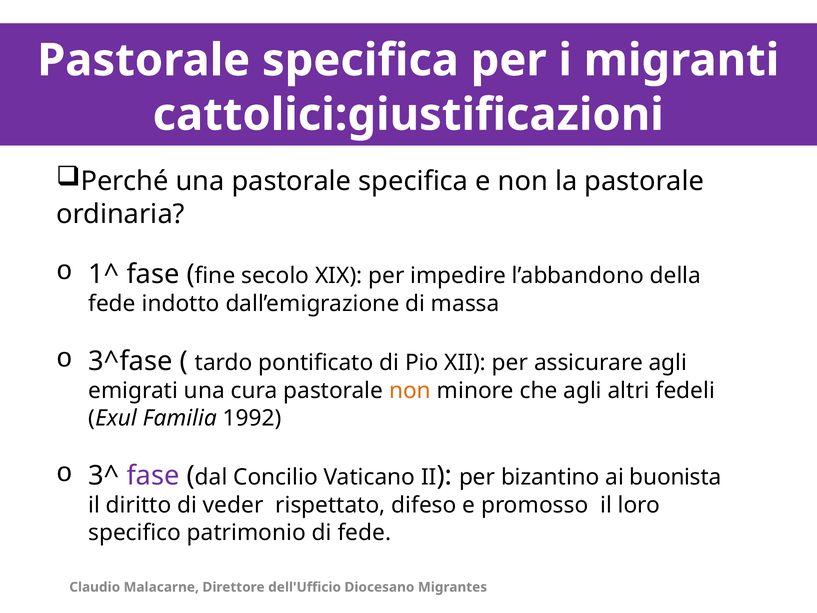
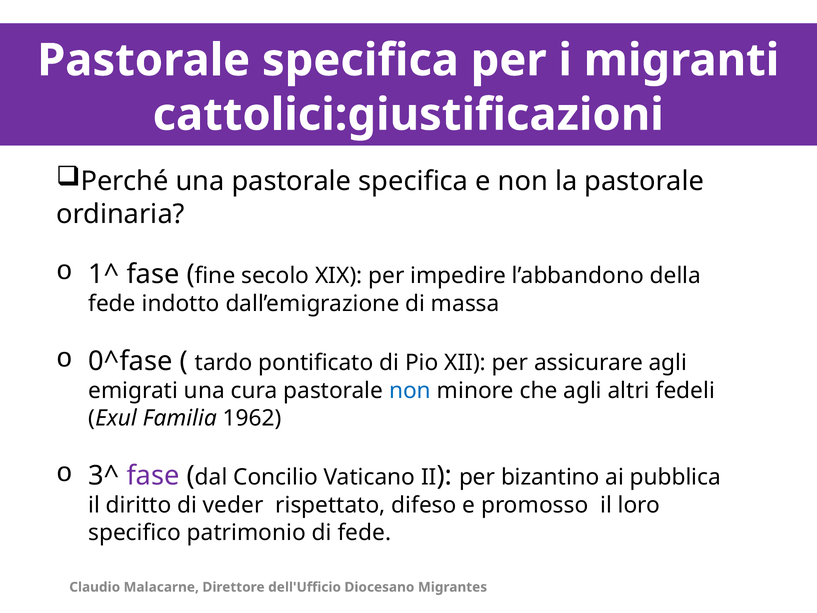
3^fase: 3^fase -> 0^fase
non at (410, 391) colour: orange -> blue
1992: 1992 -> 1962
buonista: buonista -> pubblica
